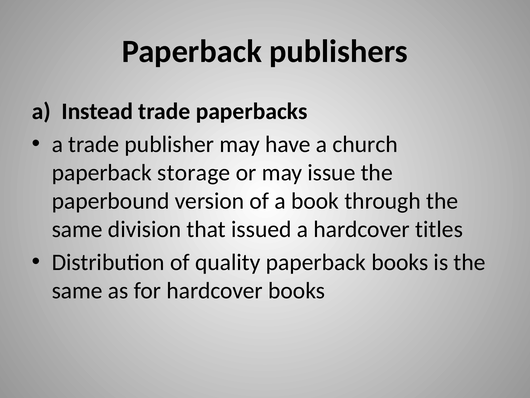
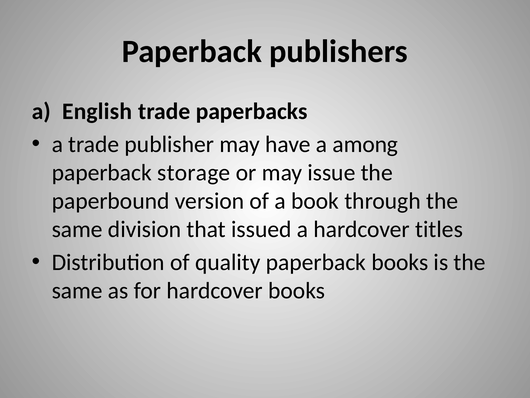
Instead: Instead -> English
church: church -> among
